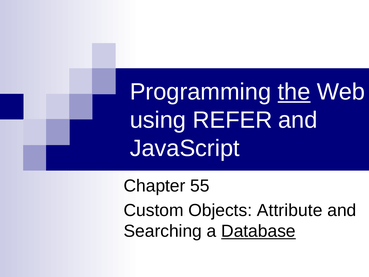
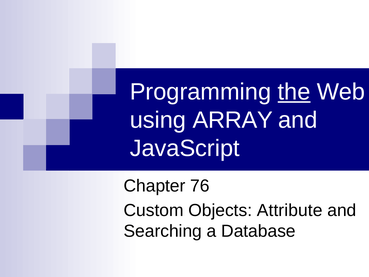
REFER: REFER -> ARRAY
55: 55 -> 76
Database underline: present -> none
